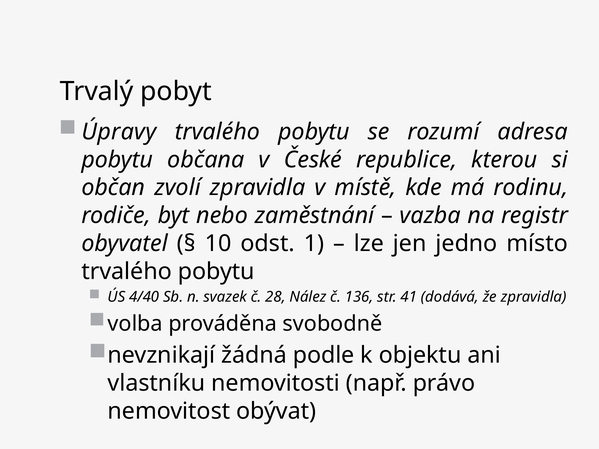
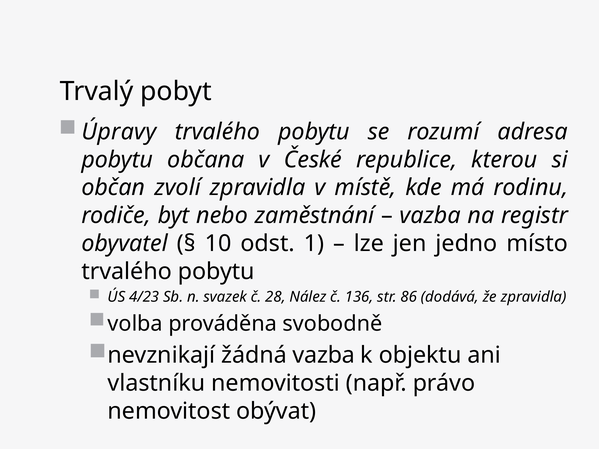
4/40: 4/40 -> 4/23
41: 41 -> 86
žádná podle: podle -> vazba
